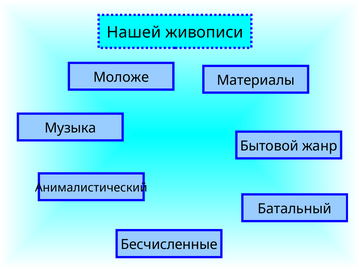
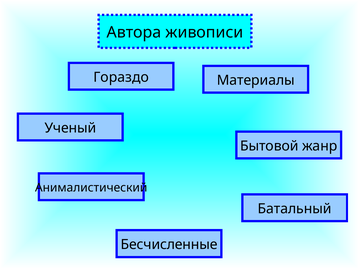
Нашей: Нашей -> Автора
Моложе: Моложе -> Гораздо
Музыка: Музыка -> Ученый
